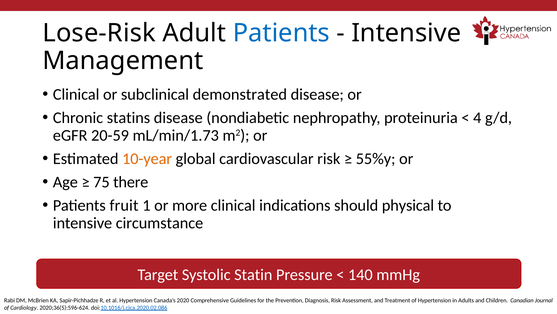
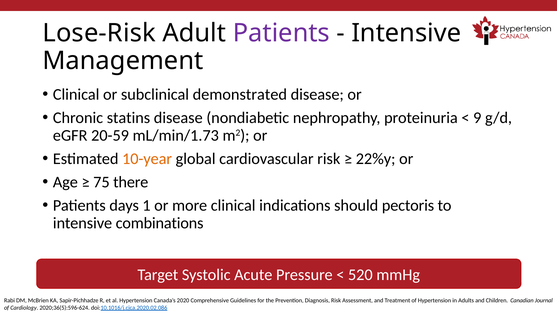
Patients at (281, 33) colour: blue -> purple
4: 4 -> 9
55%y: 55%y -> 22%y
fruit: fruit -> days
physical: physical -> pectoris
circumstance: circumstance -> combinations
Statin: Statin -> Acute
140: 140 -> 520
